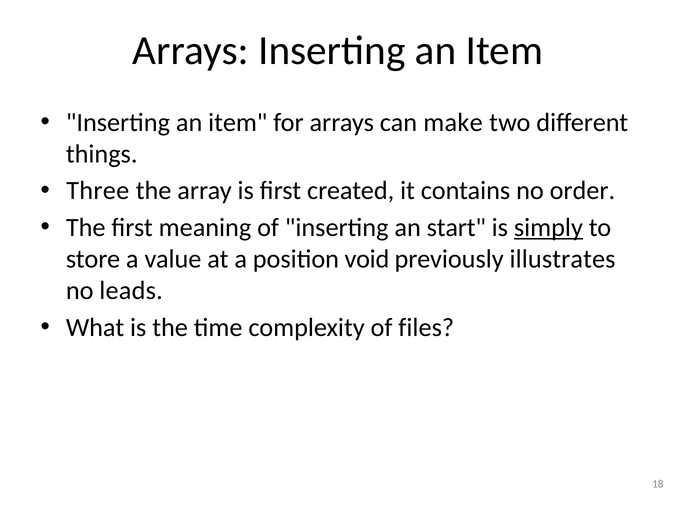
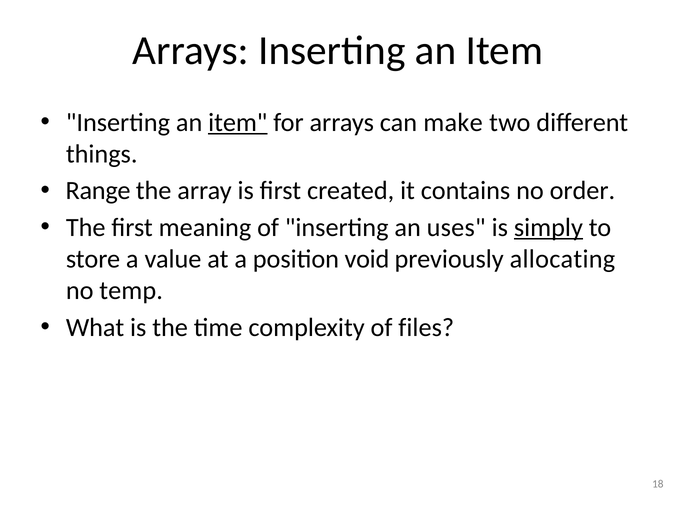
item at (238, 122) underline: none -> present
Three: Three -> Range
start: start -> uses
illustrates: illustrates -> allocating
leads: leads -> temp
